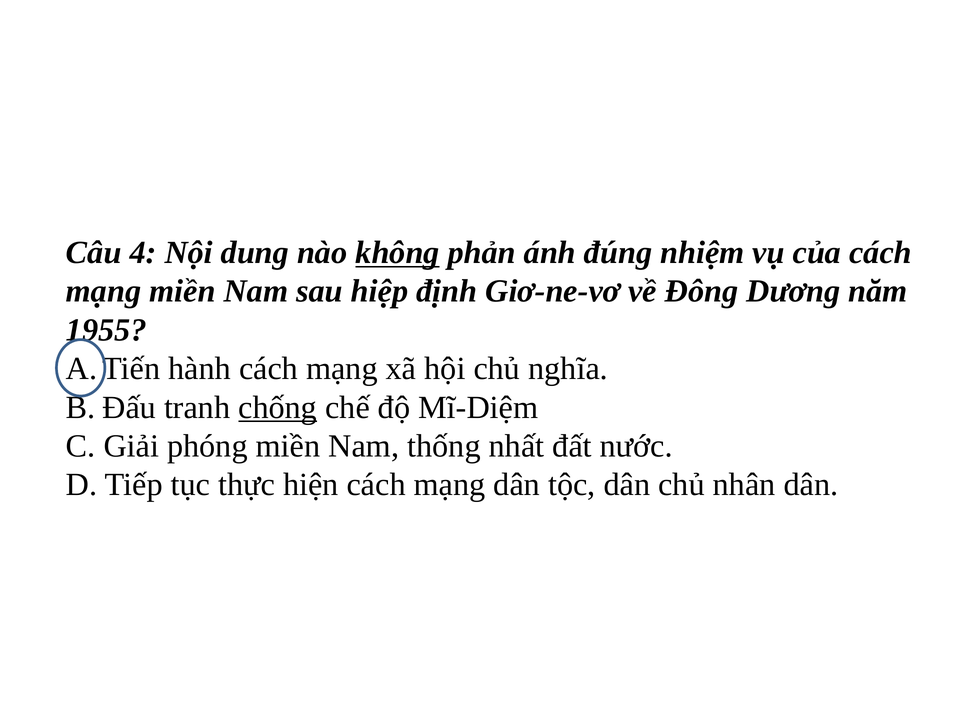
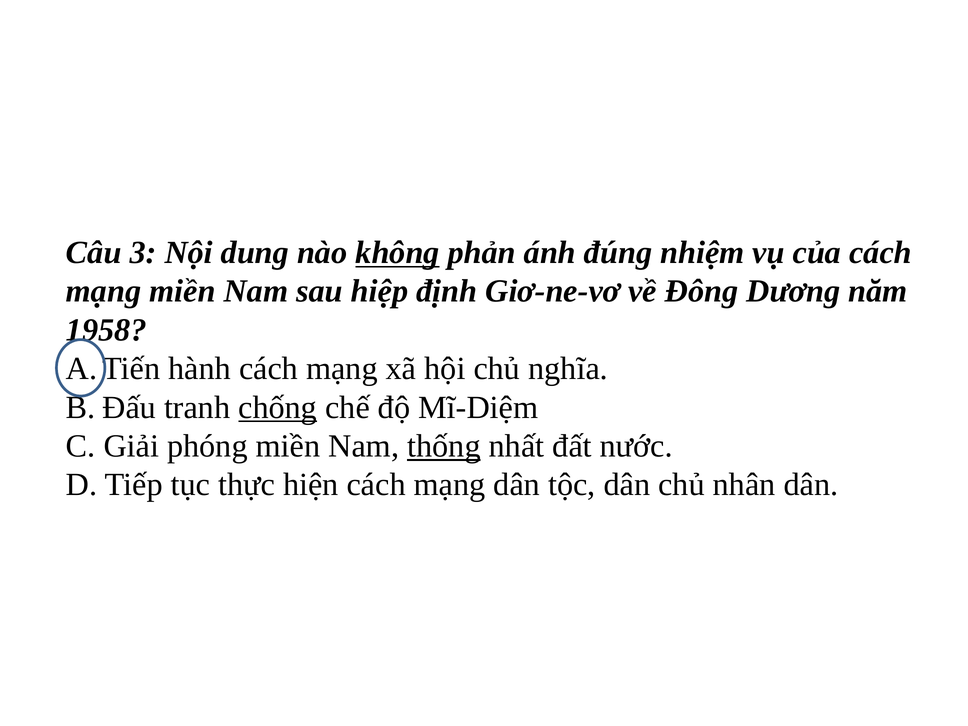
4: 4 -> 3
1955: 1955 -> 1958
thống underline: none -> present
